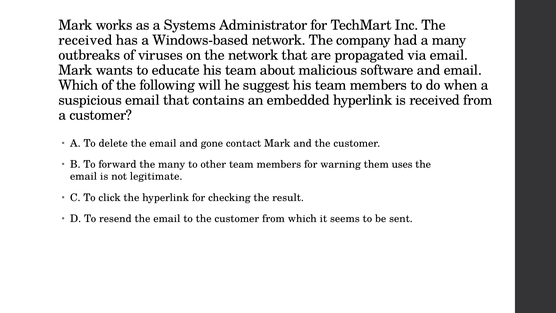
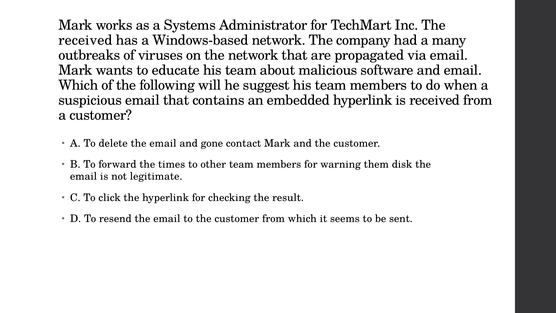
the many: many -> times
uses: uses -> disk
